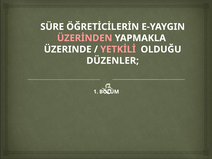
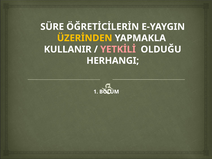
ÜZERİNDEN colour: pink -> yellow
ÜZERINDE: ÜZERINDE -> KULLANIR
DÜZENLER: DÜZENLER -> HERHANGI
